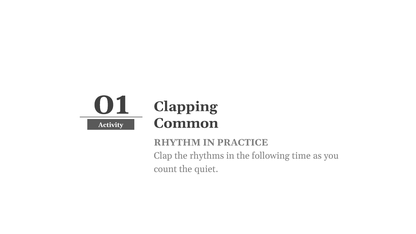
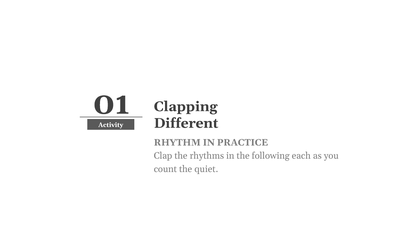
Common: Common -> Different
time: time -> each
